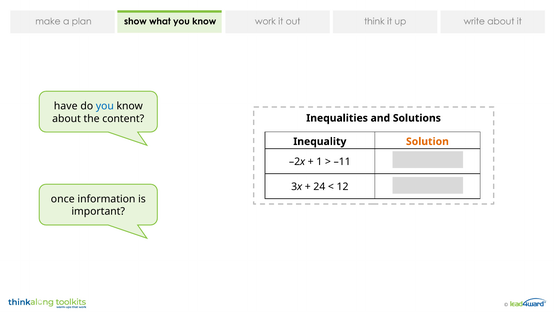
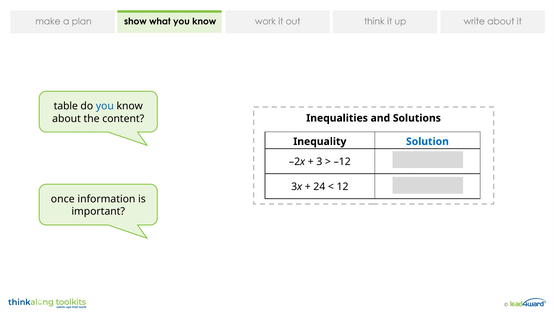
have: have -> table
Solution colour: orange -> blue
1: 1 -> 3
–11: –11 -> –12
